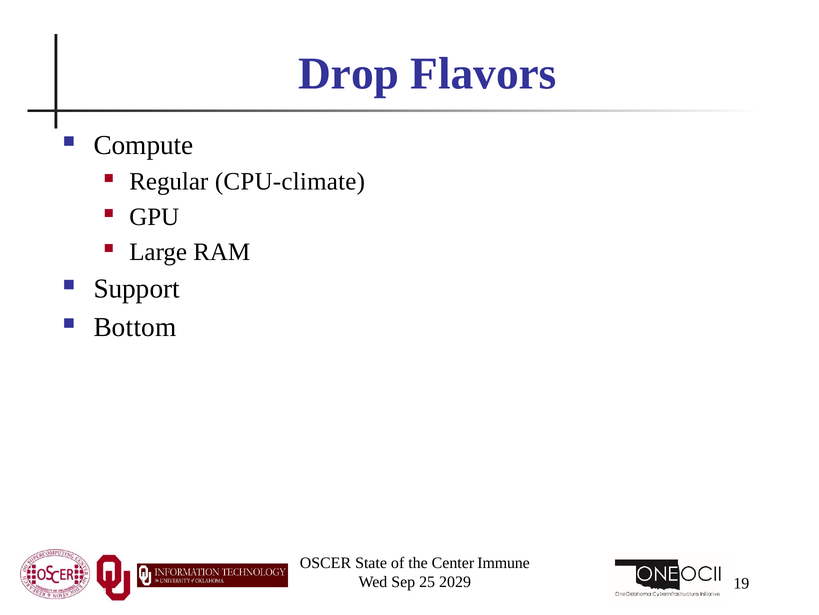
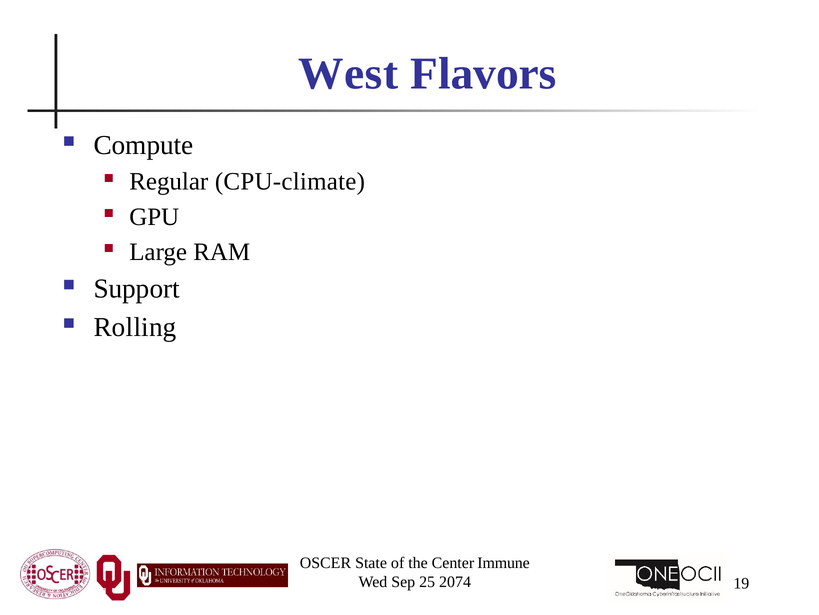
Drop: Drop -> West
Bottom: Bottom -> Rolling
2029: 2029 -> 2074
